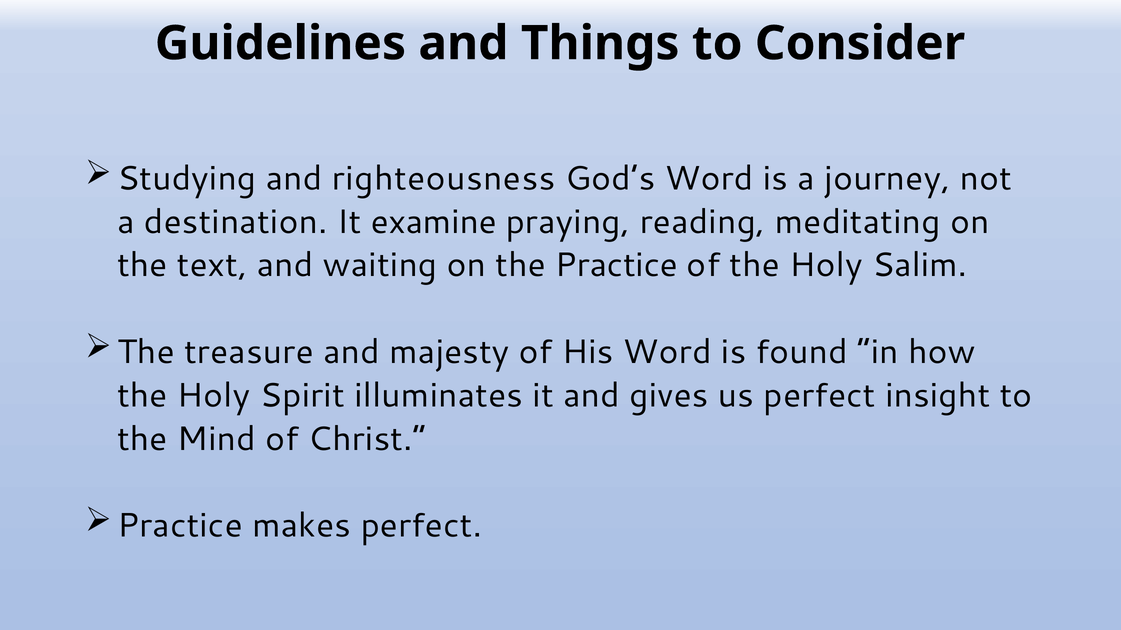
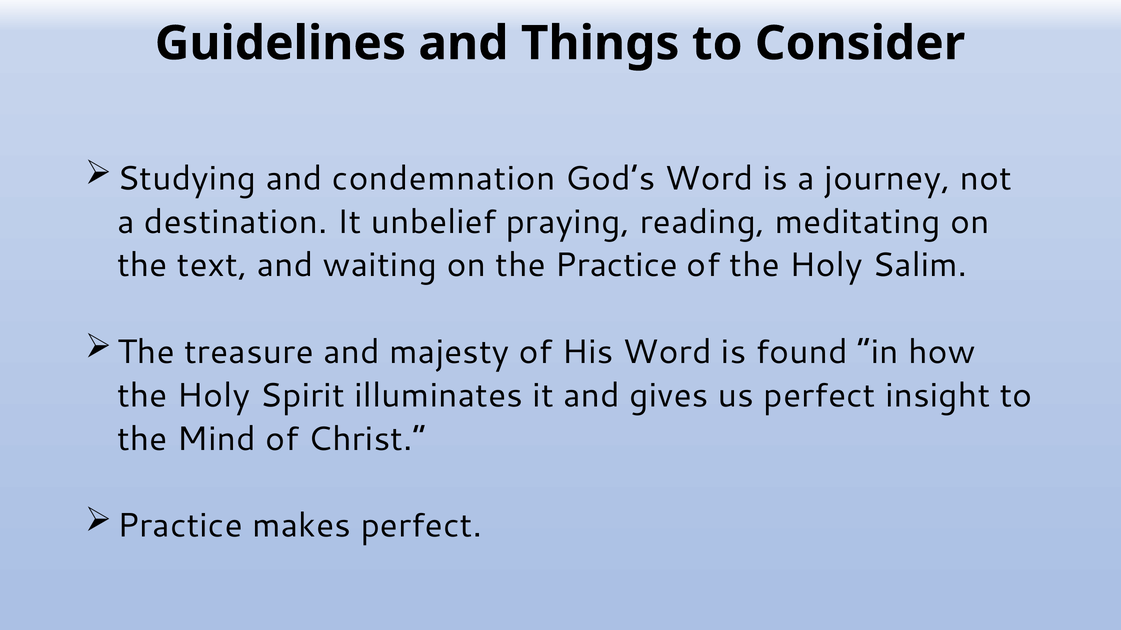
righteousness: righteousness -> condemnation
examine: examine -> unbelief
